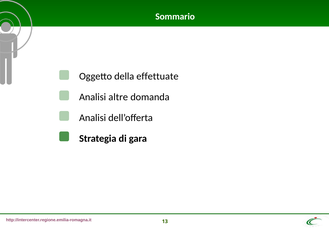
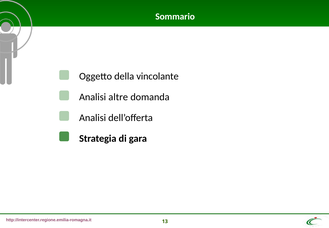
effettuate: effettuate -> vincolante
